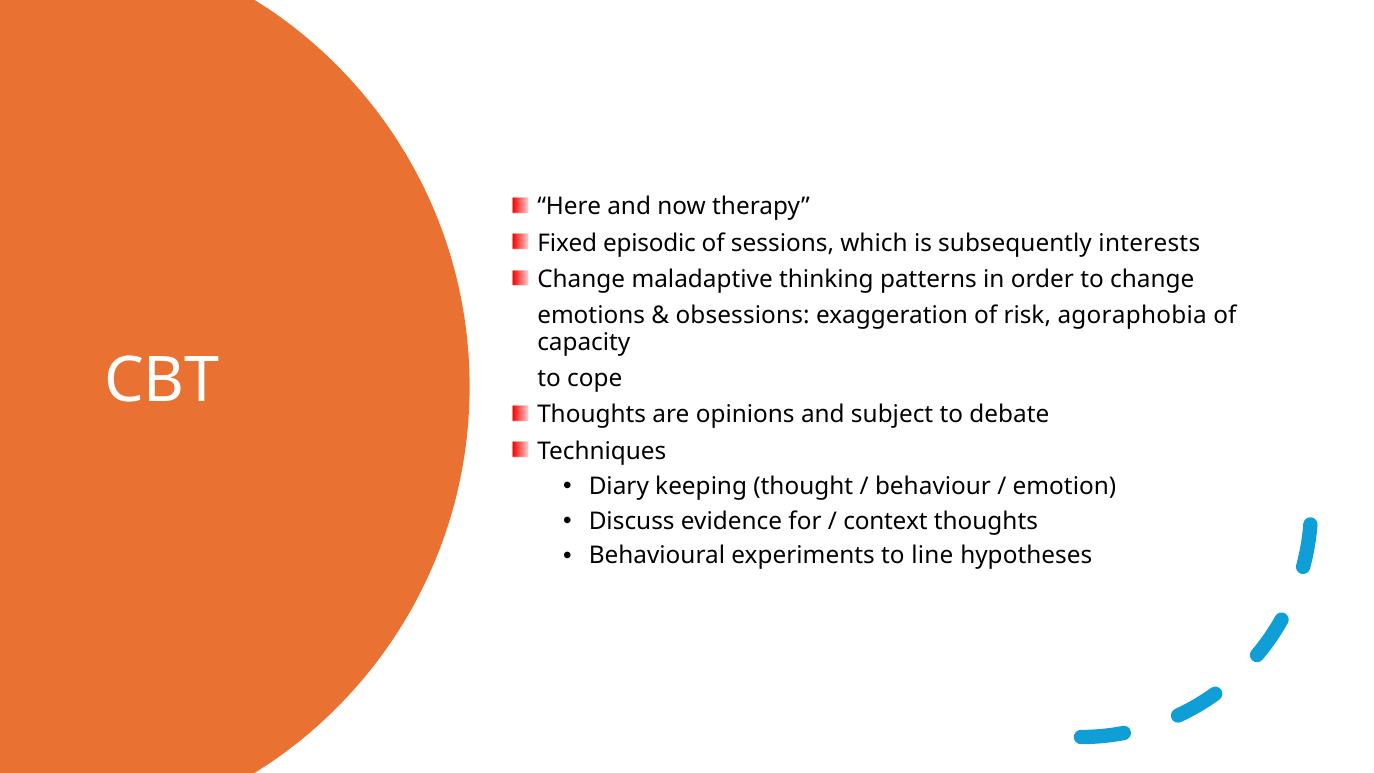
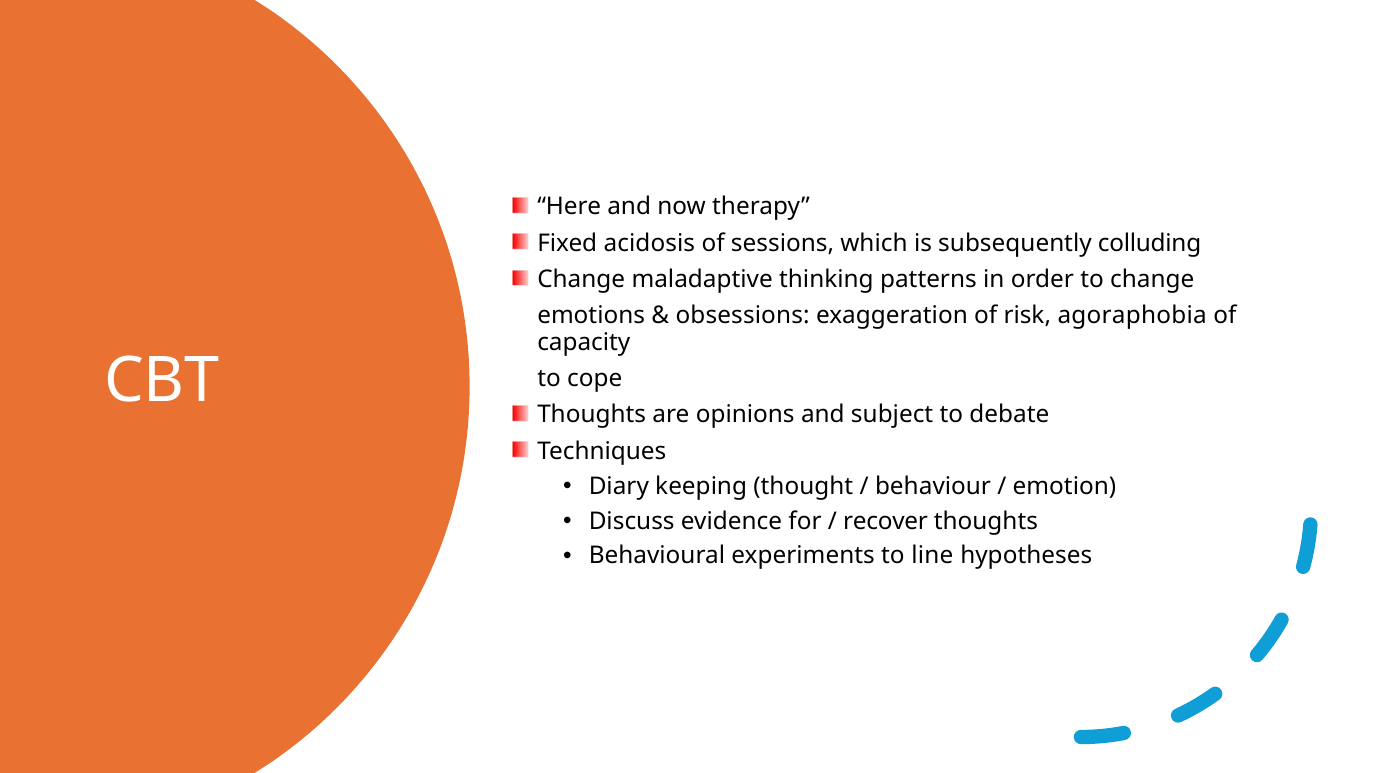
episodic: episodic -> acidosis
interests: interests -> colluding
context: context -> recover
